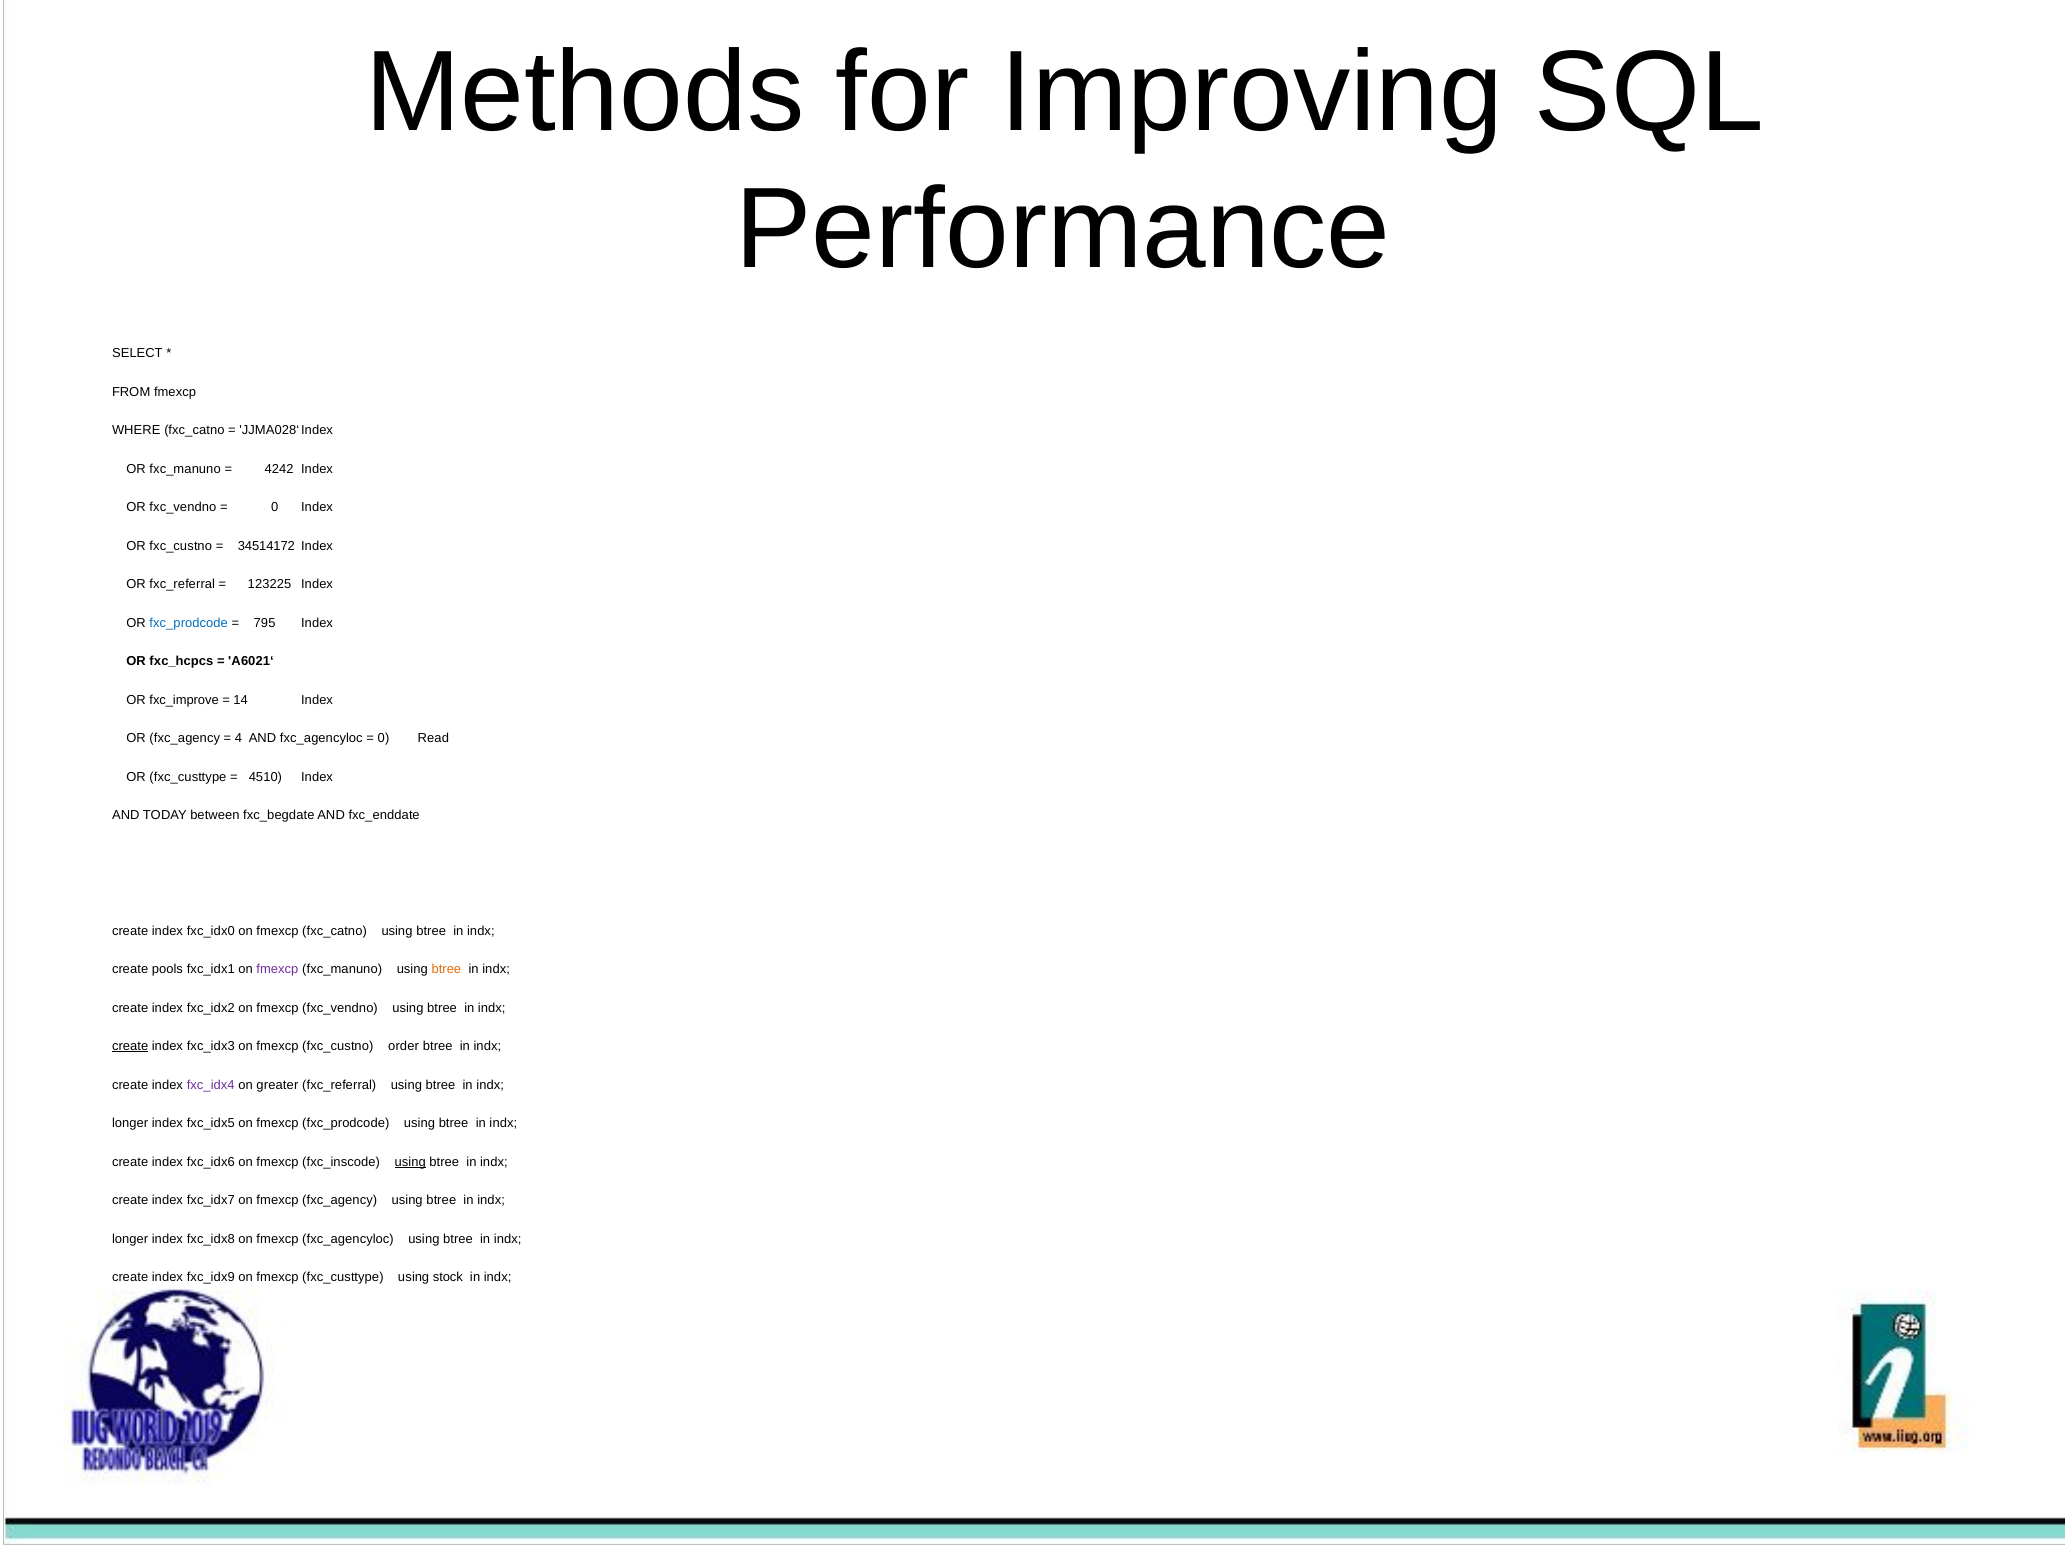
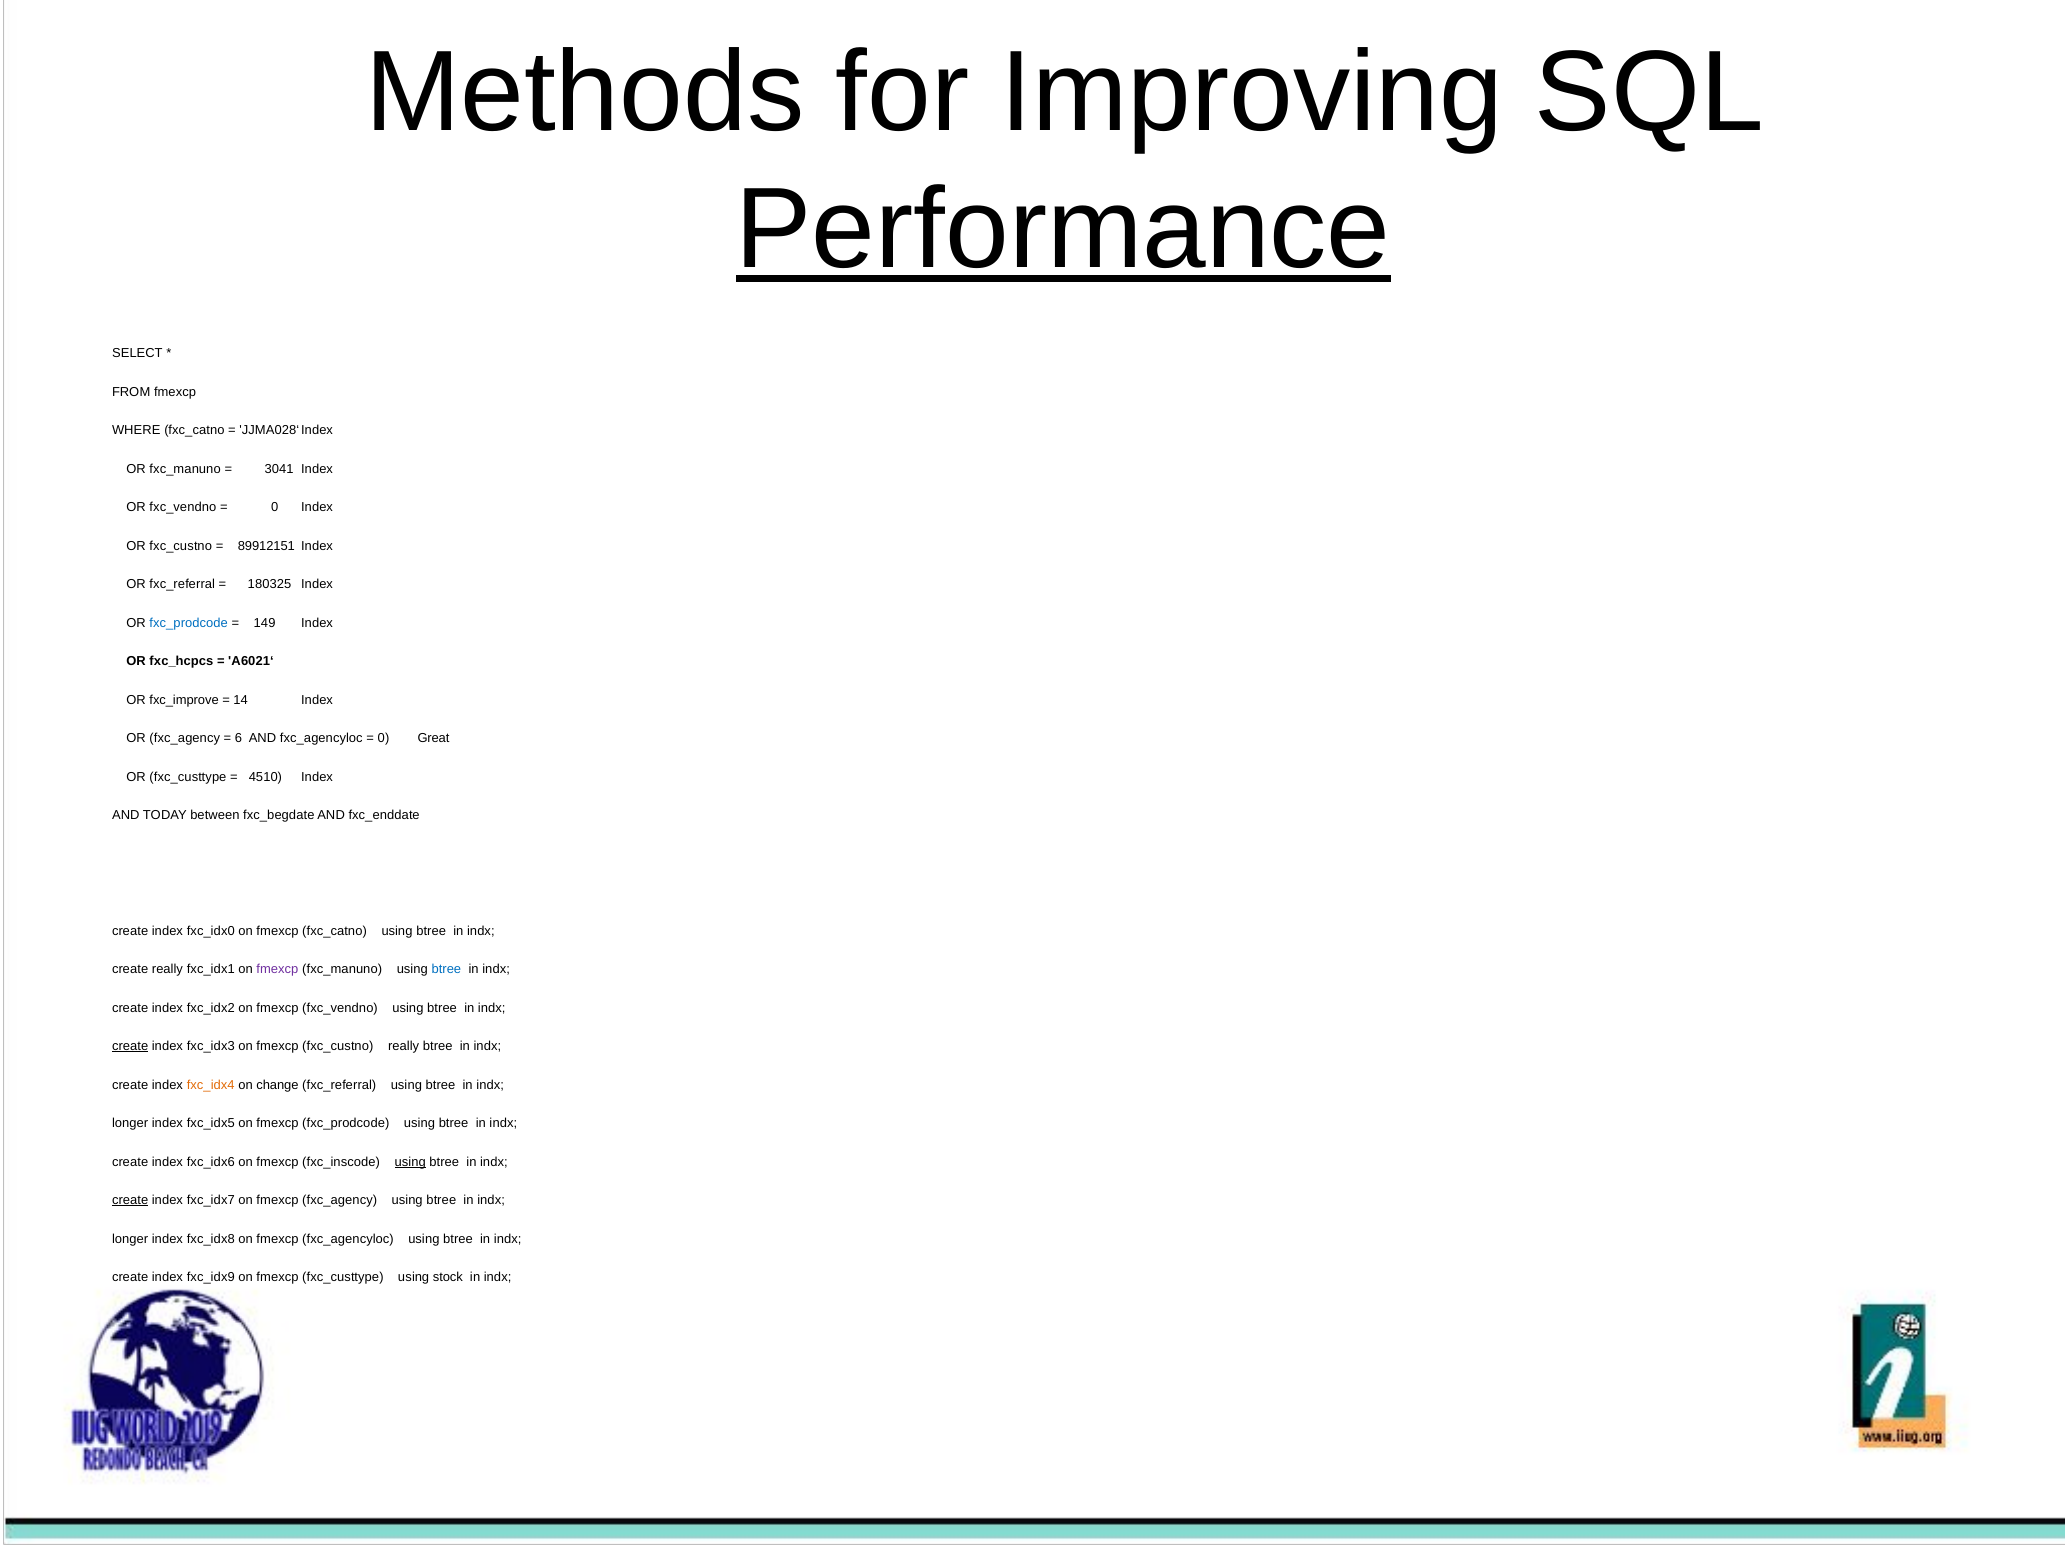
Performance underline: none -> present
4242: 4242 -> 3041
34514172: 34514172 -> 89912151
123225: 123225 -> 180325
795: 795 -> 149
4: 4 -> 6
Read: Read -> Great
create pools: pools -> really
btree at (446, 969) colour: orange -> blue
fxc_custno order: order -> really
fxc_idx4 colour: purple -> orange
greater: greater -> change
create at (130, 1200) underline: none -> present
